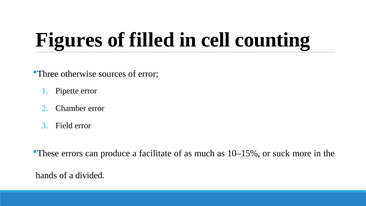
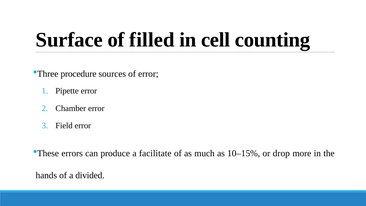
Figures: Figures -> Surface
otherwise: otherwise -> procedure
suck: suck -> drop
